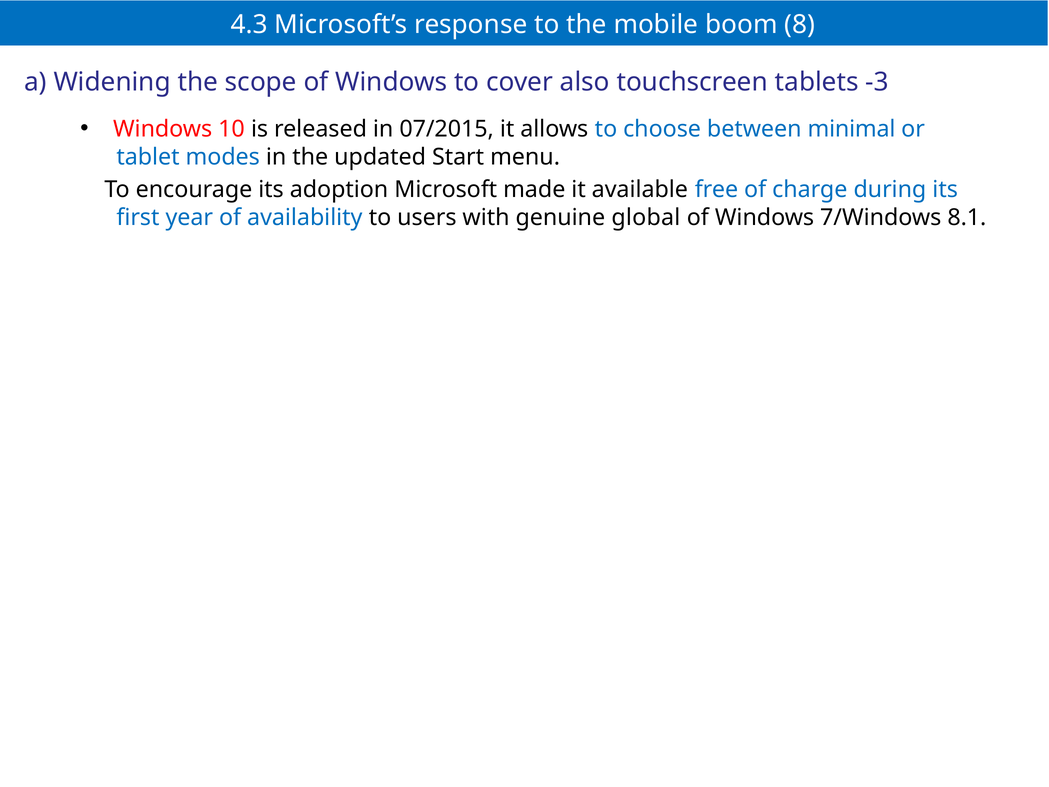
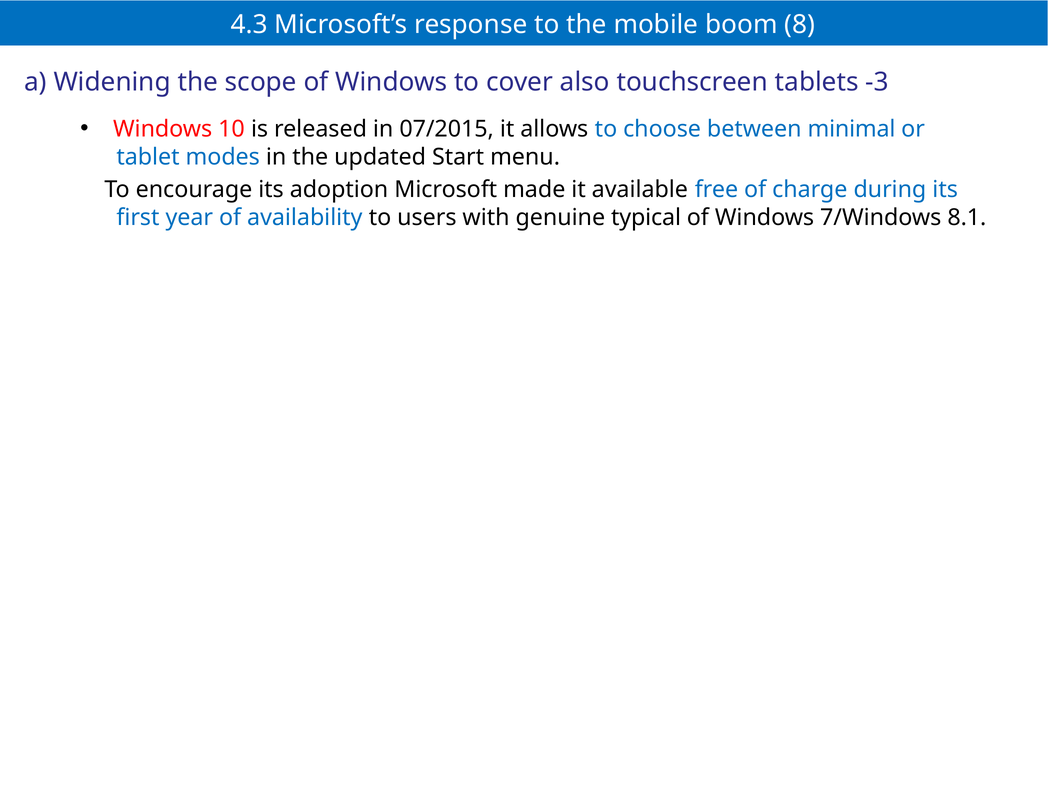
global: global -> typical
